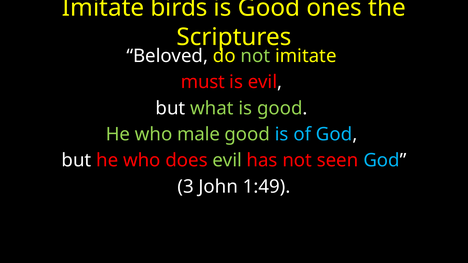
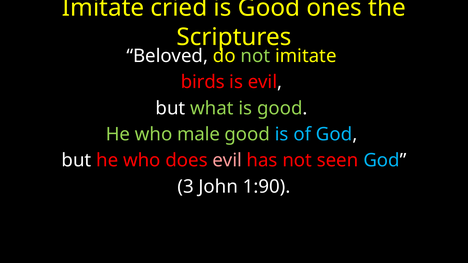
birds: birds -> cried
must: must -> birds
evil at (227, 161) colour: light green -> pink
1:49: 1:49 -> 1:90
